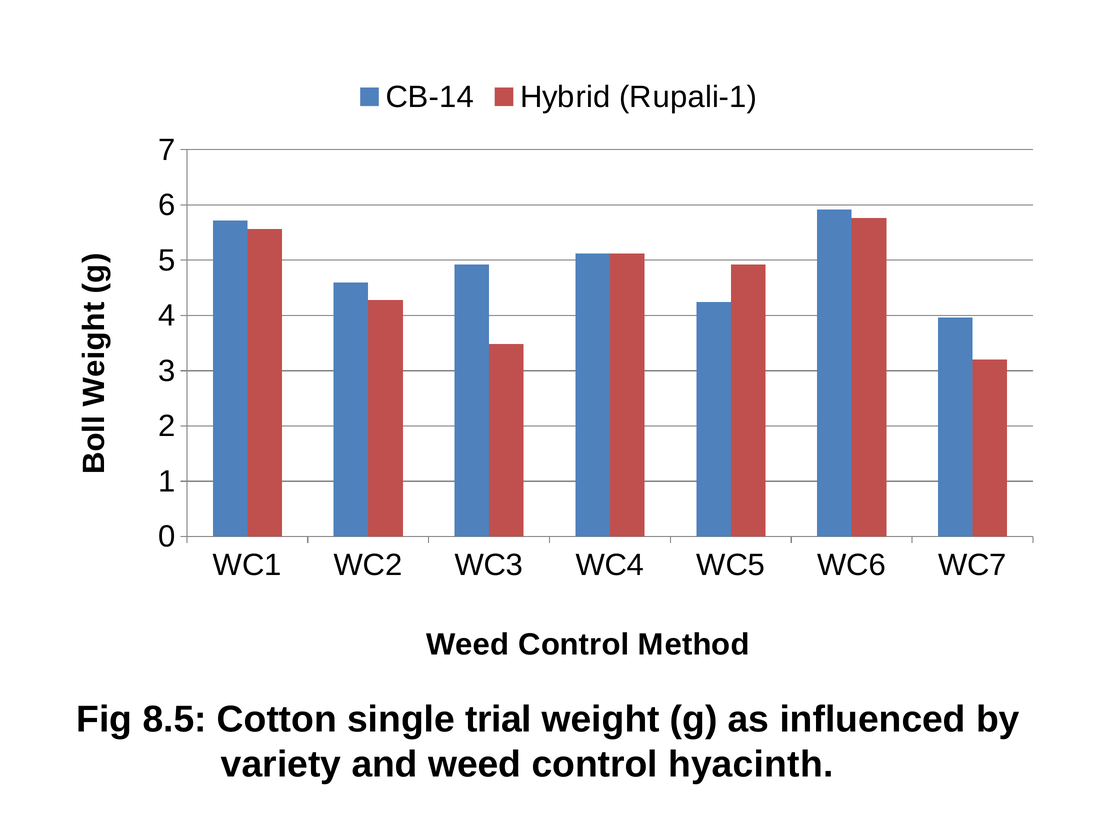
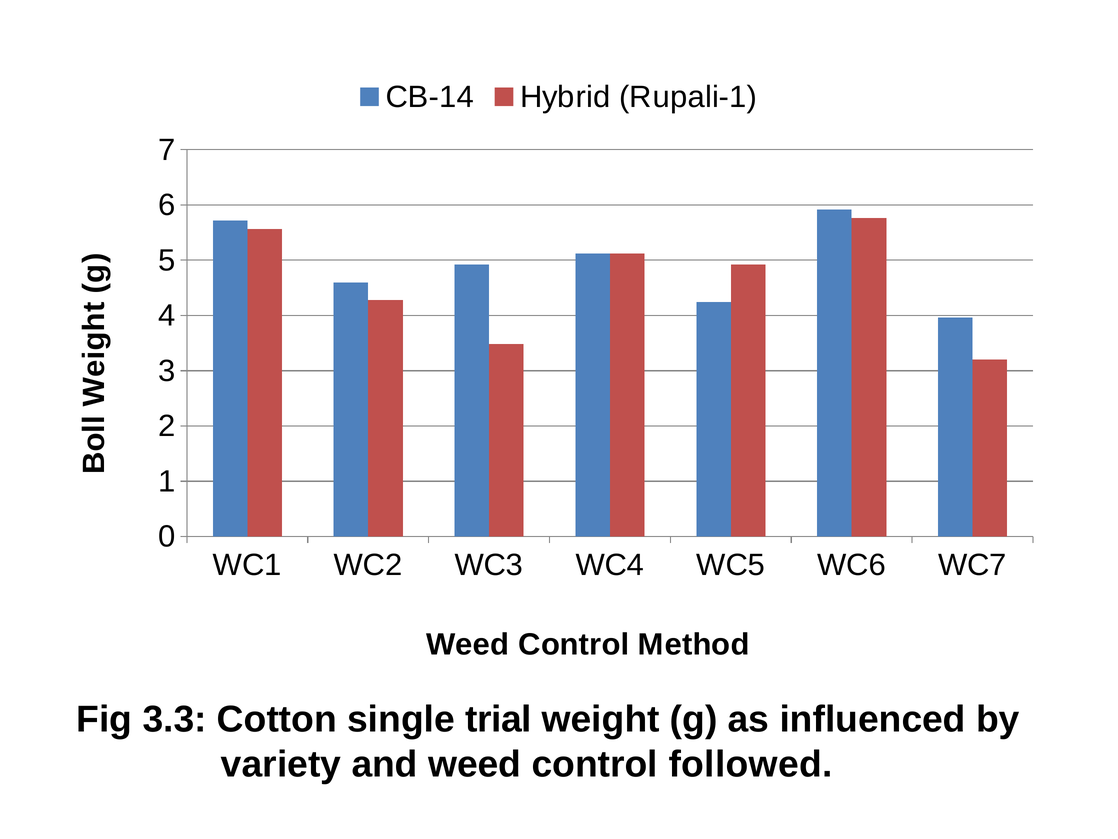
8.5: 8.5 -> 3.3
hyacinth: hyacinth -> followed
